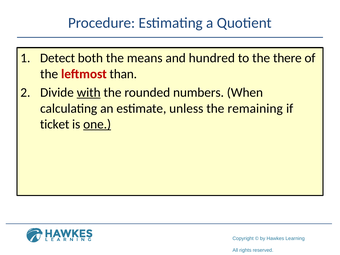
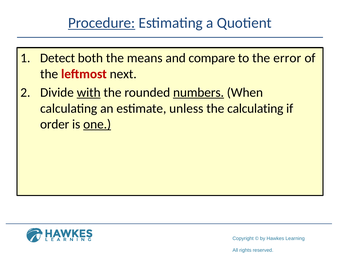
Procedure underline: none -> present
hundred: hundred -> compare
there: there -> error
than: than -> next
numbers underline: none -> present
the remaining: remaining -> calculating
ticket: ticket -> order
